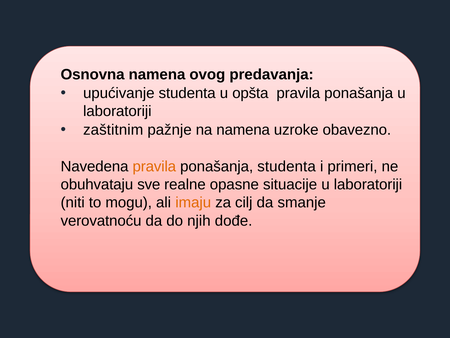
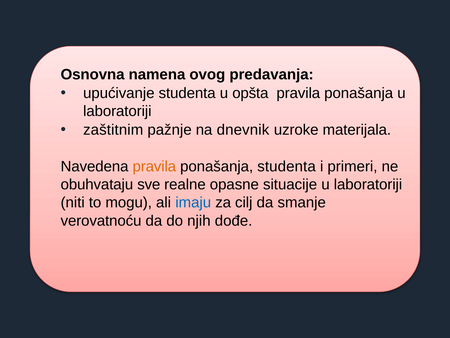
na namena: namena -> dnevnik
obavezno: obavezno -> materijala
imaju colour: orange -> blue
